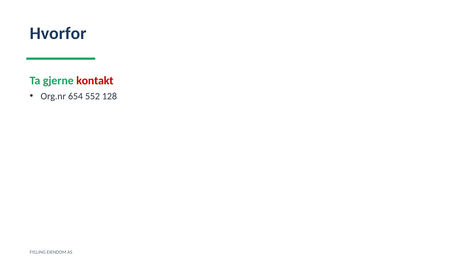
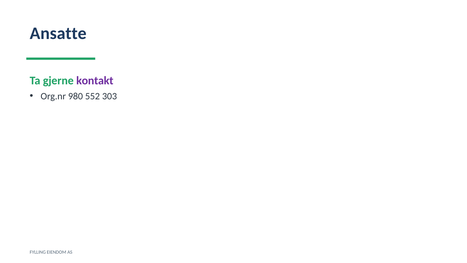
Hvorfor: Hvorfor -> Ansatte
kontakt colour: red -> purple
654: 654 -> 980
128: 128 -> 303
